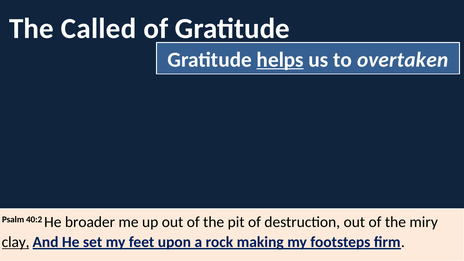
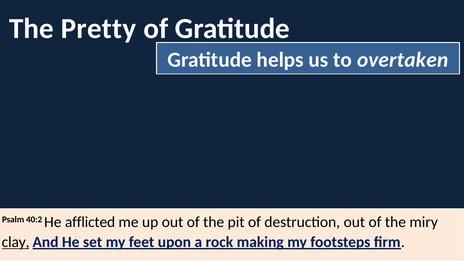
Called: Called -> Pretty
helps underline: present -> none
broader: broader -> afflicted
